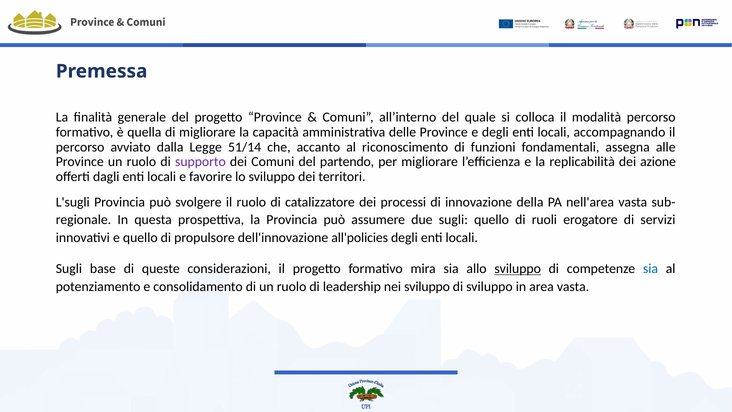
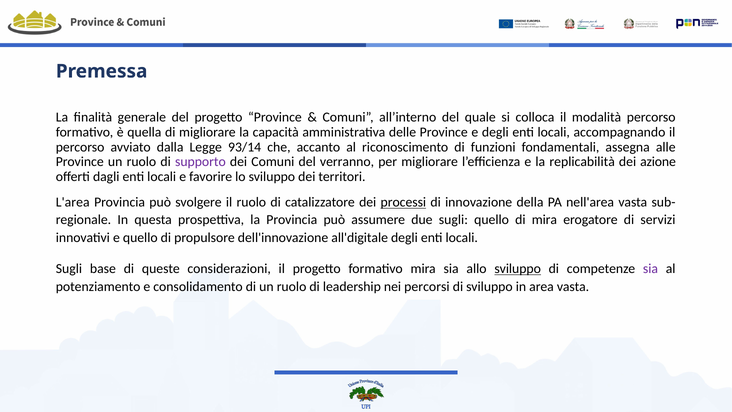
51/14: 51/14 -> 93/14
partendo: partendo -> verranno
L'sugli: L'sugli -> L'area
processi underline: none -> present
di ruoli: ruoli -> mira
all'policies: all'policies -> all'digitale
sia at (651, 269) colour: blue -> purple
nei sviluppo: sviluppo -> percorsi
